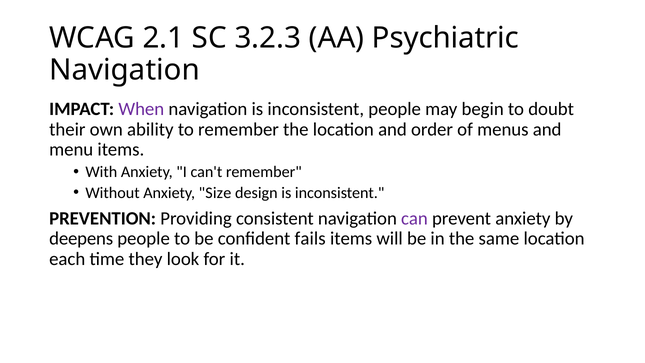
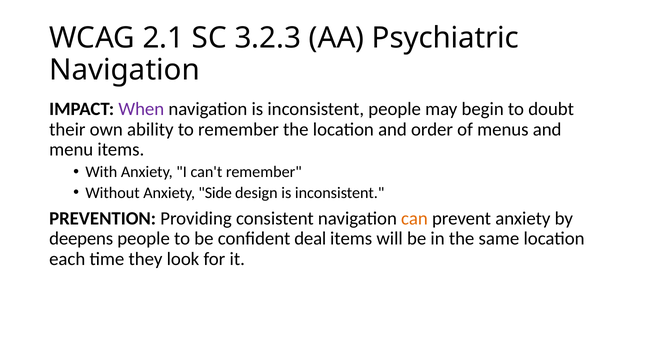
Size: Size -> Side
can colour: purple -> orange
fails: fails -> deal
